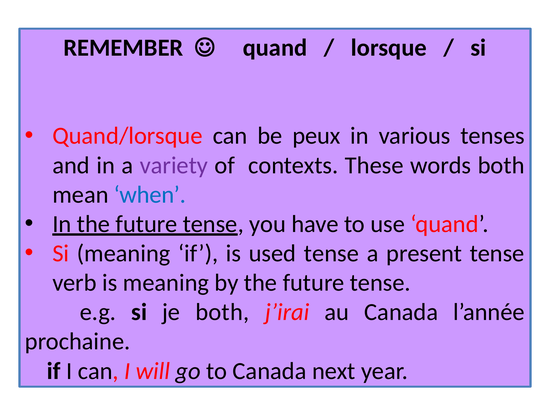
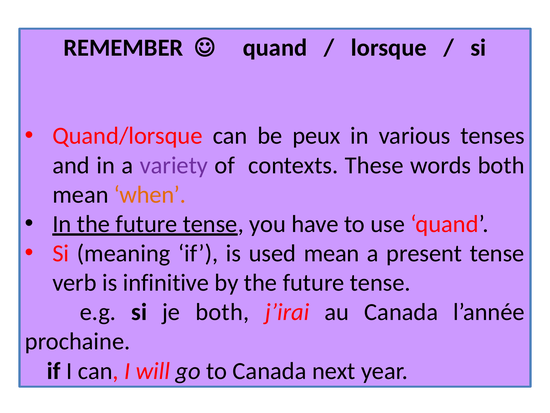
when colour: blue -> orange
used tense: tense -> mean
is meaning: meaning -> infinitive
